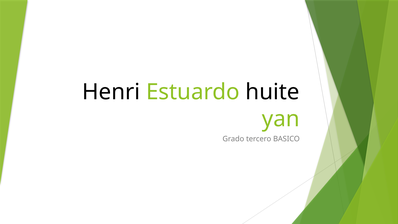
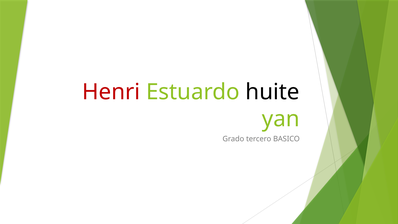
Henri colour: black -> red
